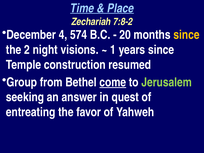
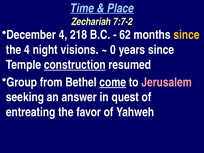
7:8-2: 7:8-2 -> 7:7-2
574: 574 -> 218
20: 20 -> 62
the 2: 2 -> 4
1: 1 -> 0
construction underline: none -> present
Jerusalem colour: light green -> pink
